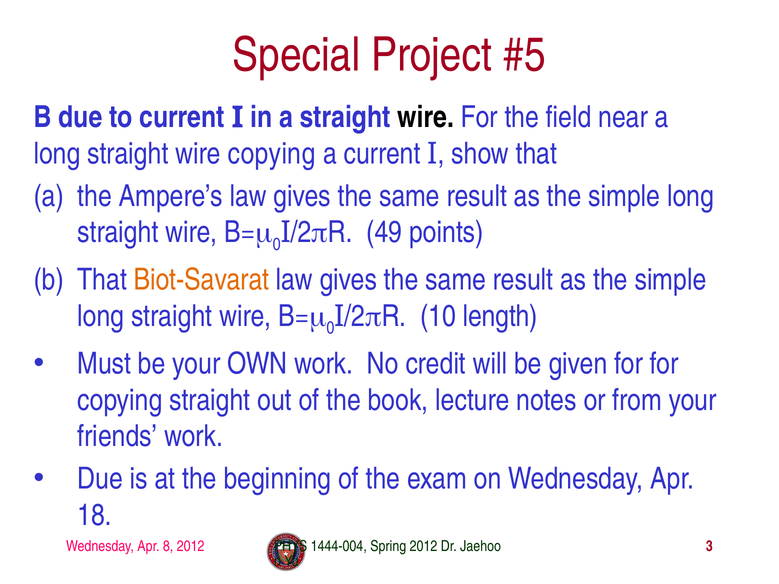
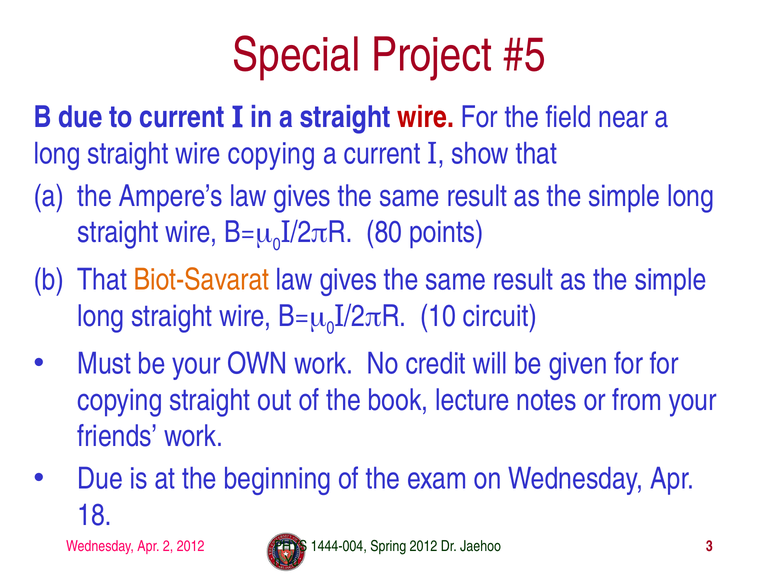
wire at (426, 117) colour: black -> red
49: 49 -> 80
length: length -> circuit
8: 8 -> 2
